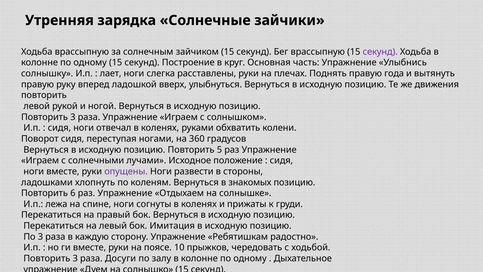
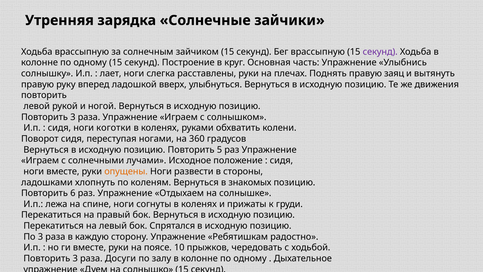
года: года -> заяц
отвечал: отвечал -> коготки
опущены colour: purple -> orange
Имитация: Имитация -> Спрятался
